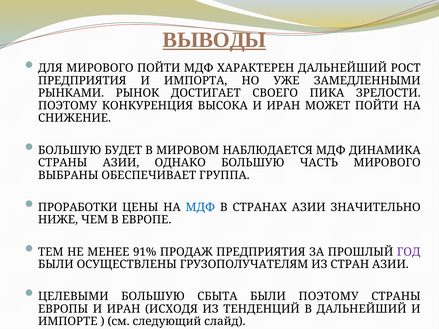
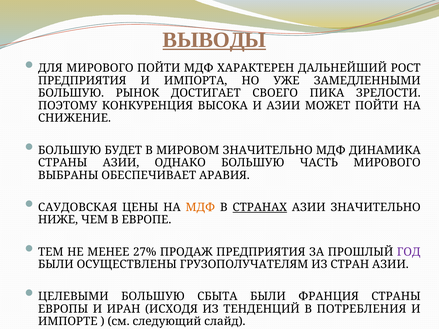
РЫНКАМИ at (71, 93): РЫНКАМИ -> БОЛЬШУЮ
ВЫСОКА И ИРАН: ИРАН -> АЗИИ
МИРОВОМ НАБЛЮДАЕТСЯ: НАБЛЮДАЕТСЯ -> ЗНАЧИТЕЛЬНО
ГРУППА: ГРУППА -> АРАВИЯ
ПРОРАБОТКИ: ПРОРАБОТКИ -> САУДОВСКАЯ
МДФ at (200, 207) colour: blue -> orange
СТРАНАХ underline: none -> present
91%: 91% -> 27%
БЫЛИ ПОЭТОМУ: ПОЭТОМУ -> ФРАНЦИЯ
В ДАЛЬНЕЙШИЙ: ДАЛЬНЕЙШИЙ -> ПОТРЕБЛЕНИЯ
